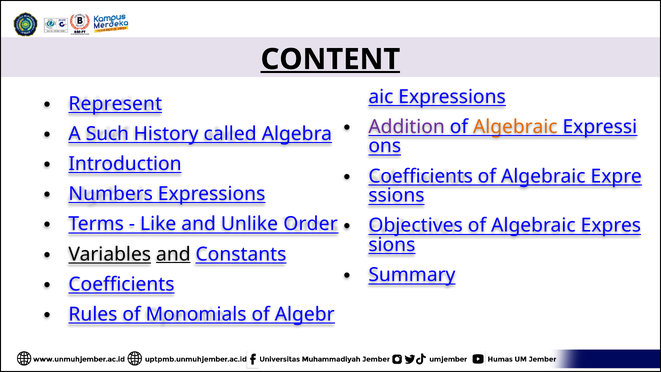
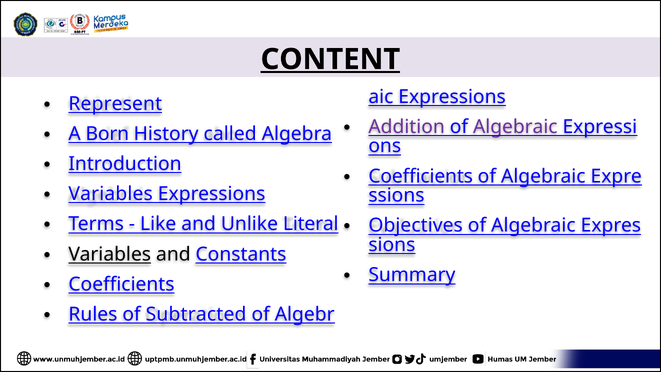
Algebraic at (515, 127) colour: orange -> purple
Such: Such -> Born
Numbers at (111, 194): Numbers -> Variables
Order: Order -> Literal
and at (173, 254) underline: present -> none
Monomials: Monomials -> Subtracted
